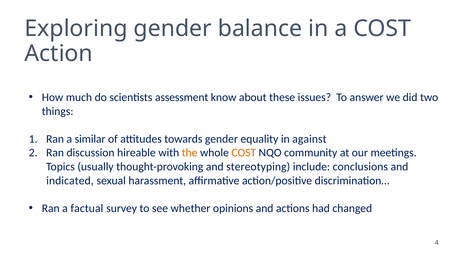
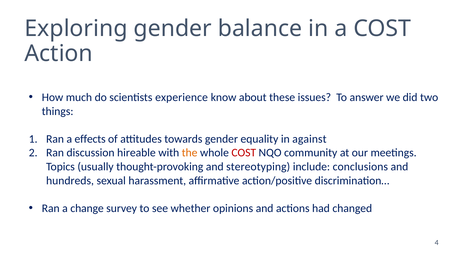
assessment: assessment -> experience
similar: similar -> effects
COST at (244, 153) colour: orange -> red
indicated: indicated -> hundreds
factual: factual -> change
